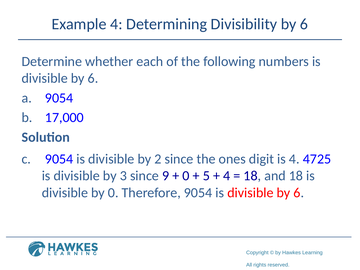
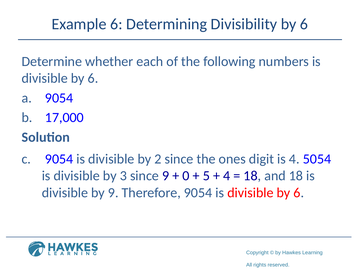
Example 4: 4 -> 6
4725: 4725 -> 5054
by 0: 0 -> 9
